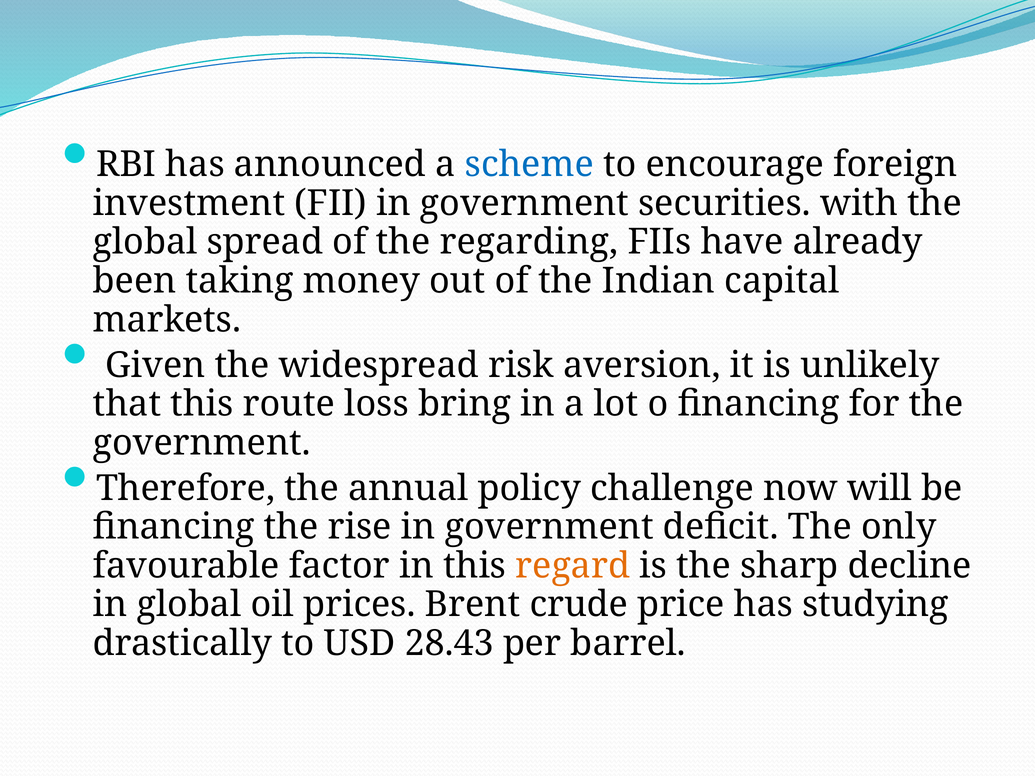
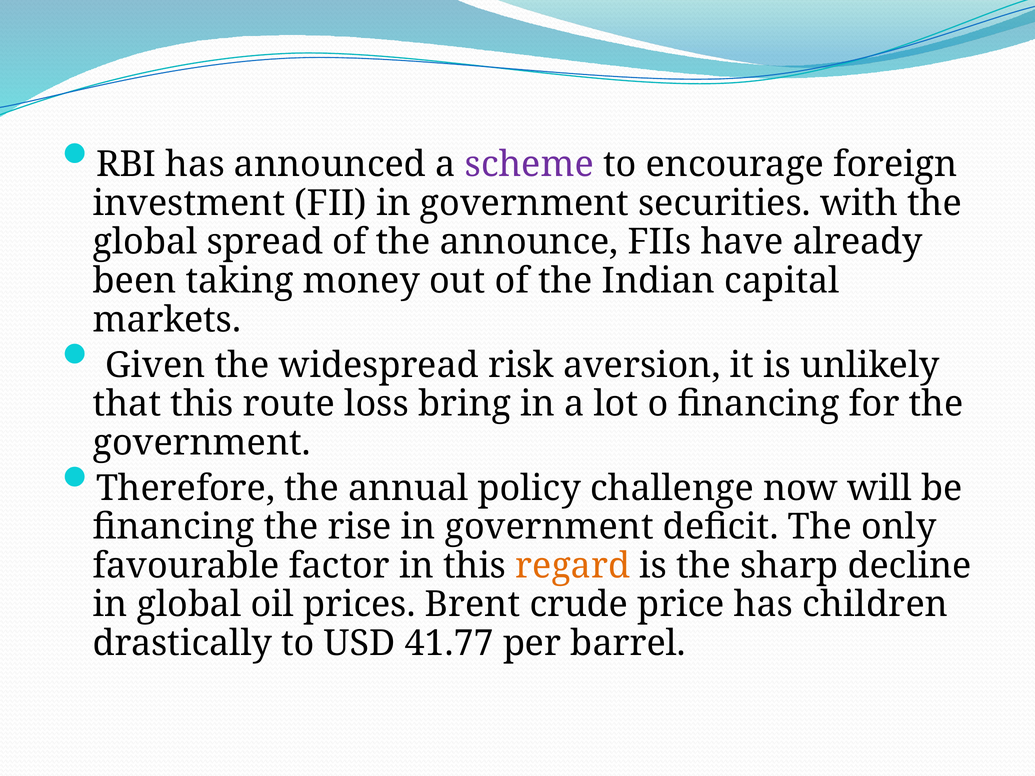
scheme colour: blue -> purple
regarding: regarding -> announce
studying: studying -> children
28.43: 28.43 -> 41.77
